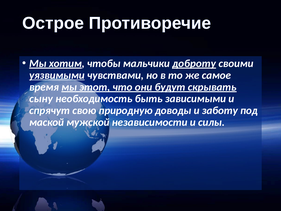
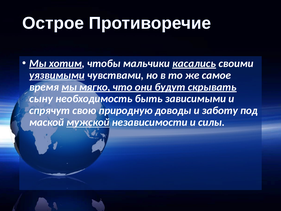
доброту: доброту -> касались
этот: этот -> мягко
мужской underline: none -> present
